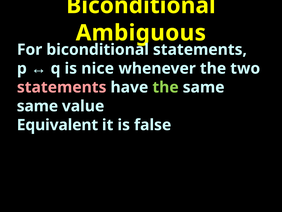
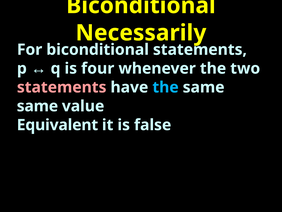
Ambiguous: Ambiguous -> Necessarily
nice: nice -> four
the at (166, 87) colour: light green -> light blue
